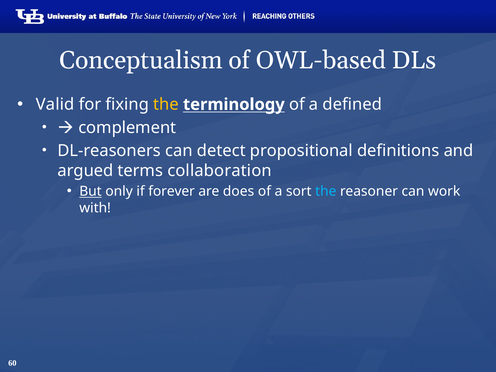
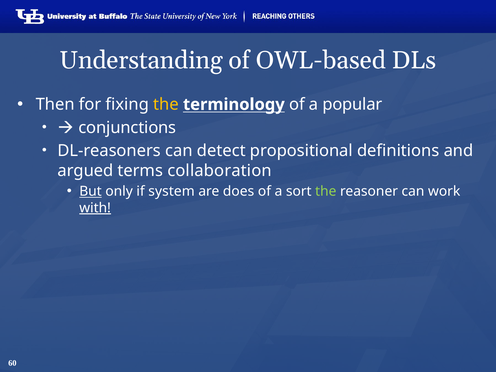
Conceptualism: Conceptualism -> Understanding
Valid: Valid -> Then
defined: defined -> popular
complement: complement -> conjunctions
forever: forever -> system
the at (326, 191) colour: light blue -> light green
with underline: none -> present
